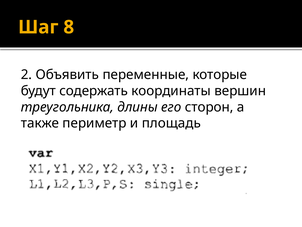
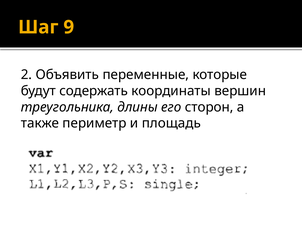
8: 8 -> 9
